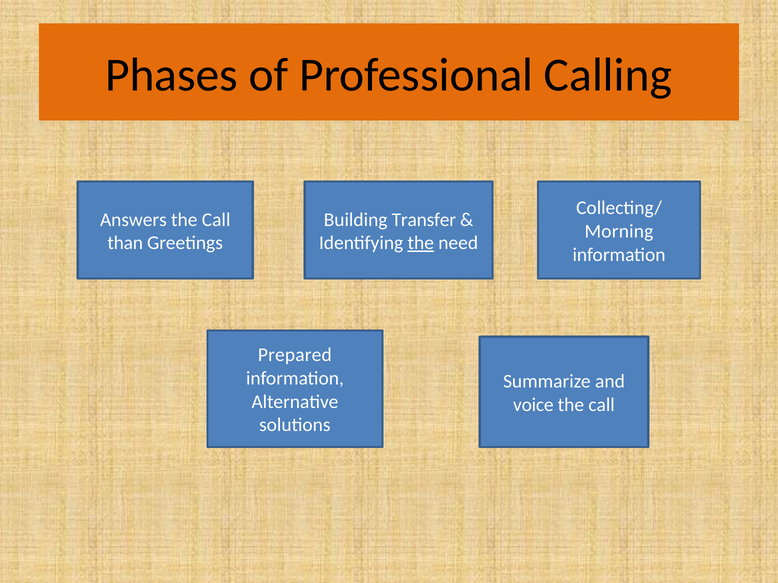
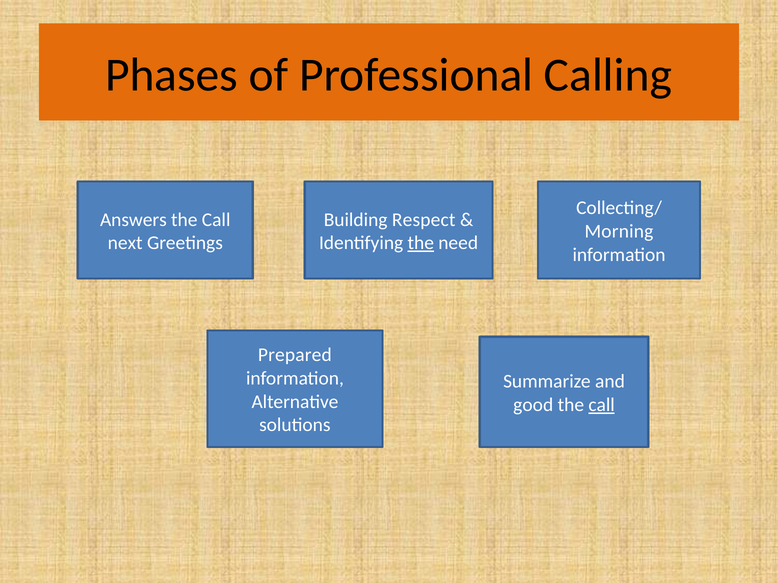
Transfer: Transfer -> Respect
than: than -> next
voice: voice -> good
call at (602, 405) underline: none -> present
